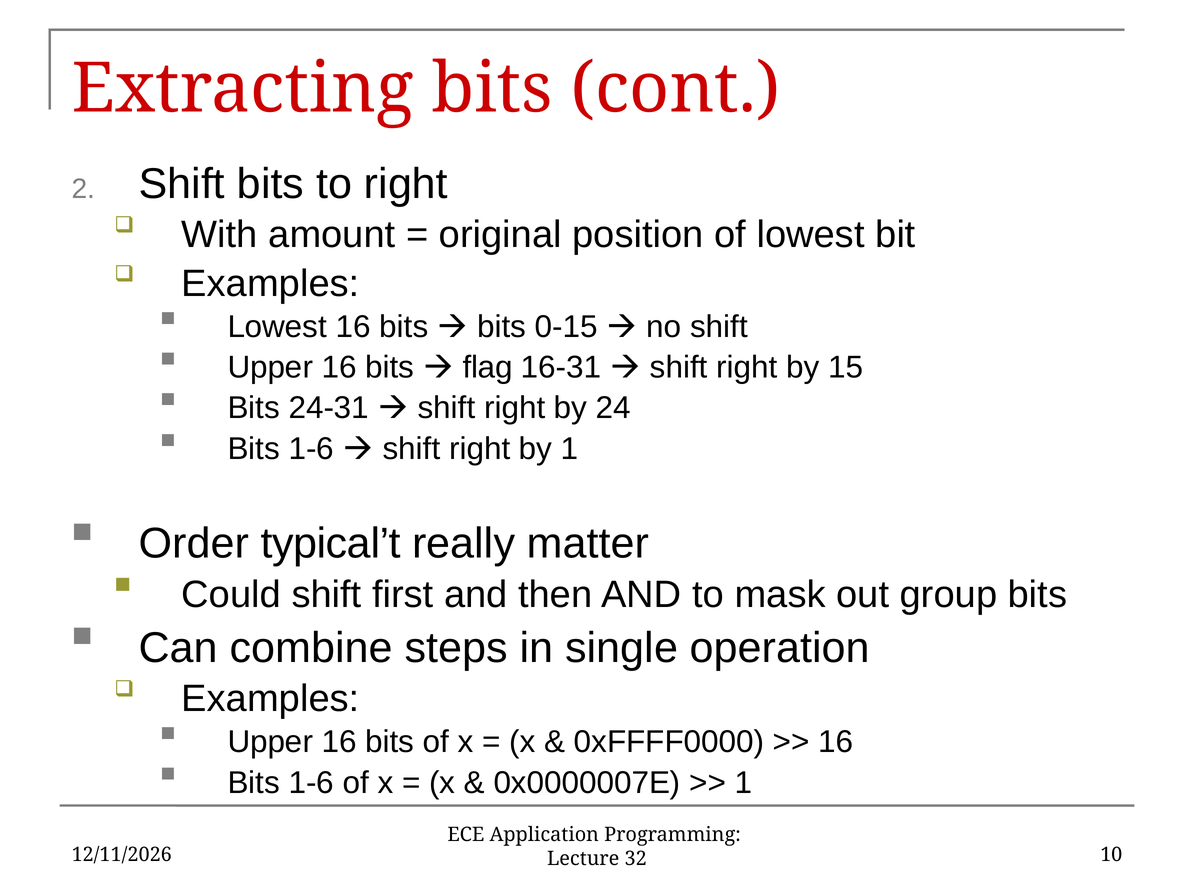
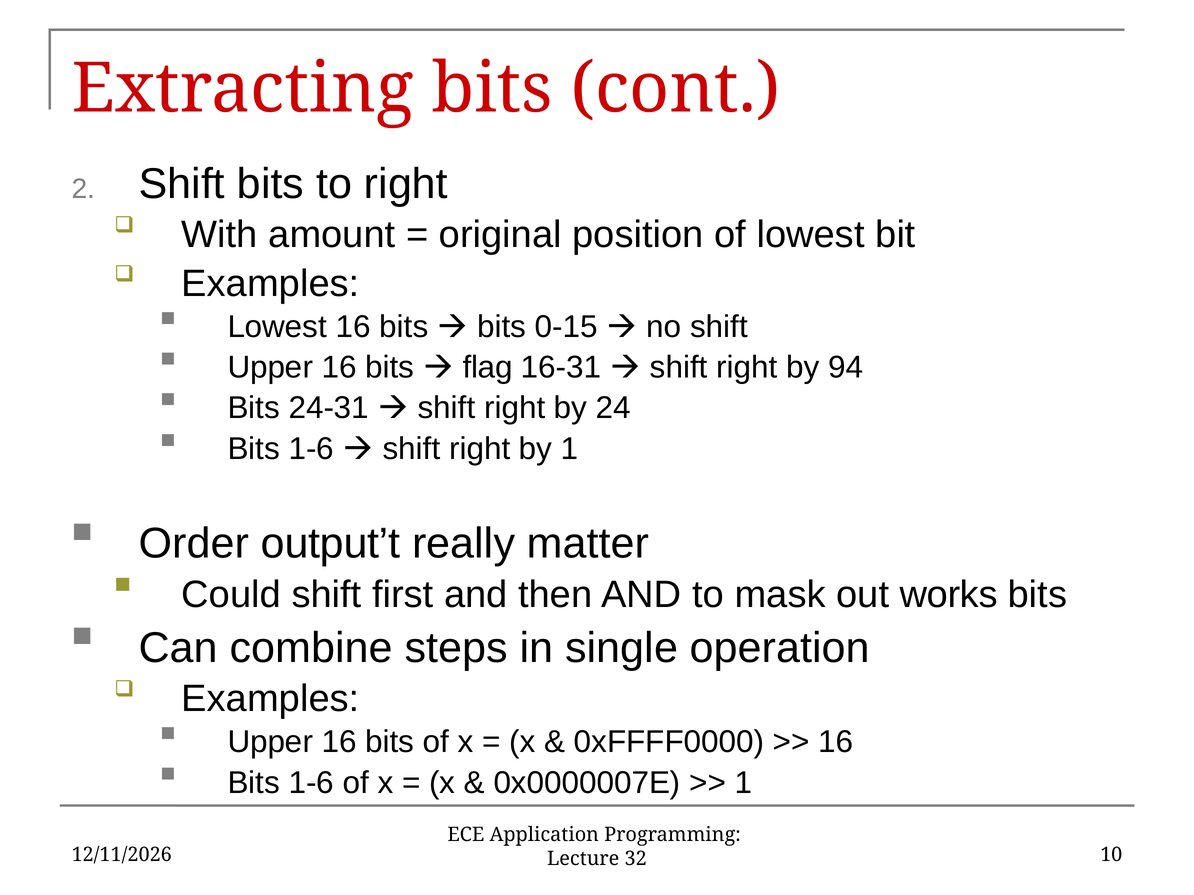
15: 15 -> 94
typical’t: typical’t -> output’t
group: group -> works
